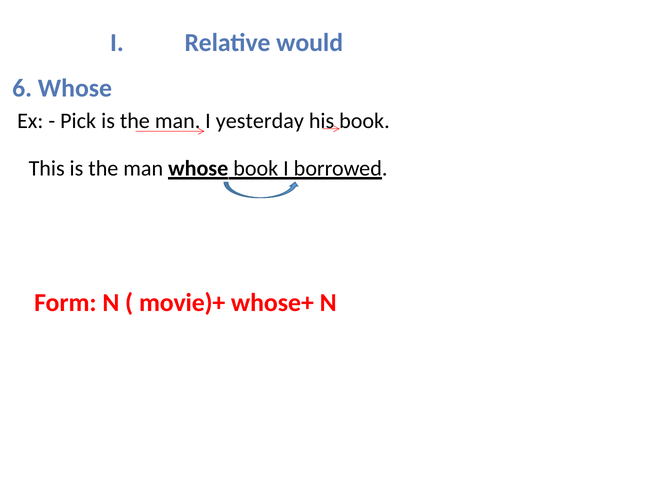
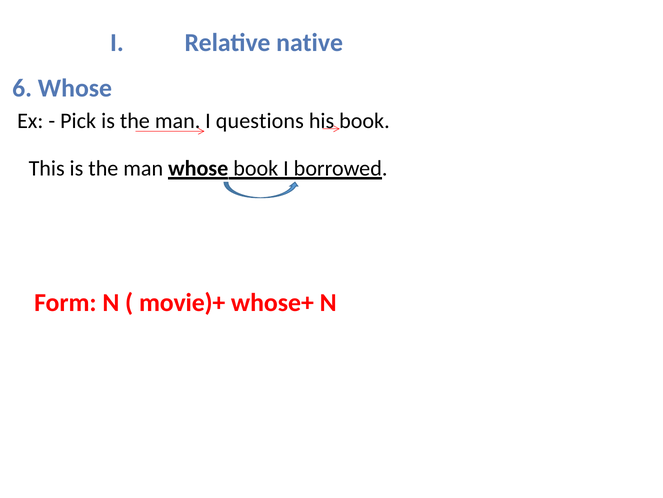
would: would -> native
yesterday: yesterday -> questions
